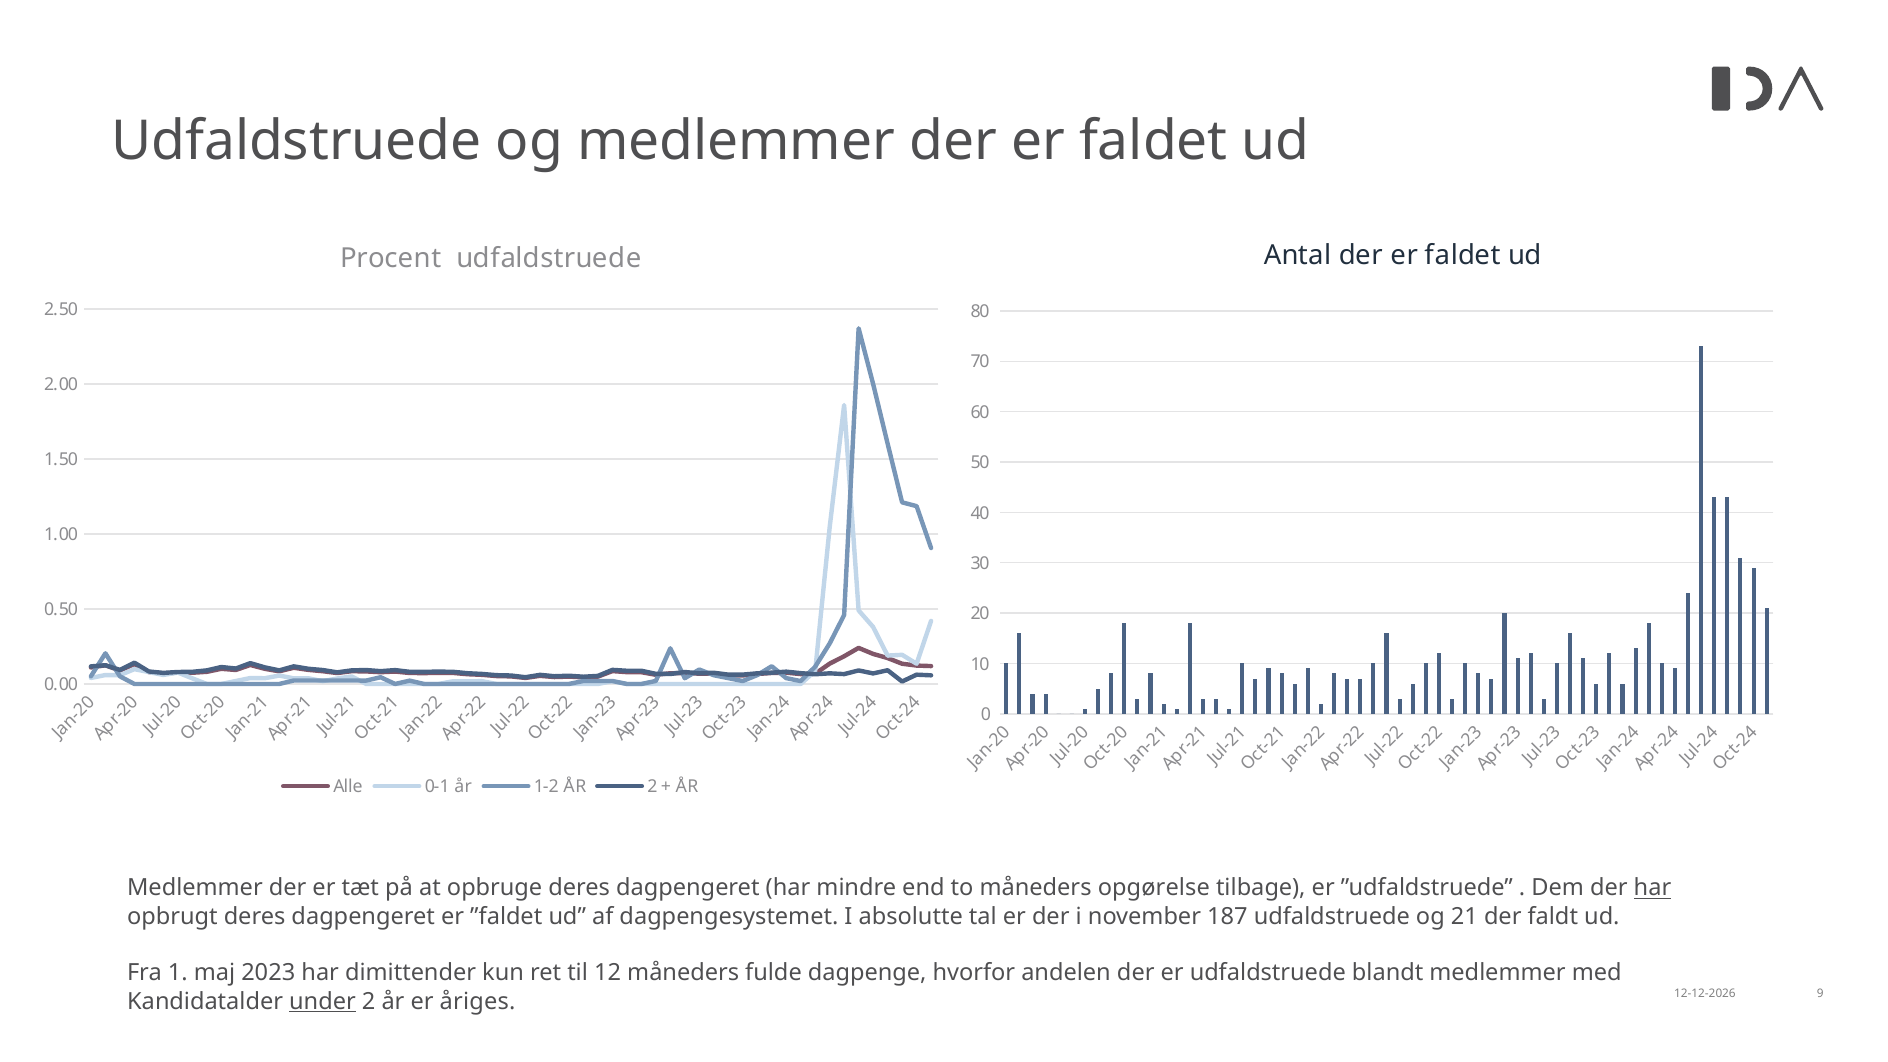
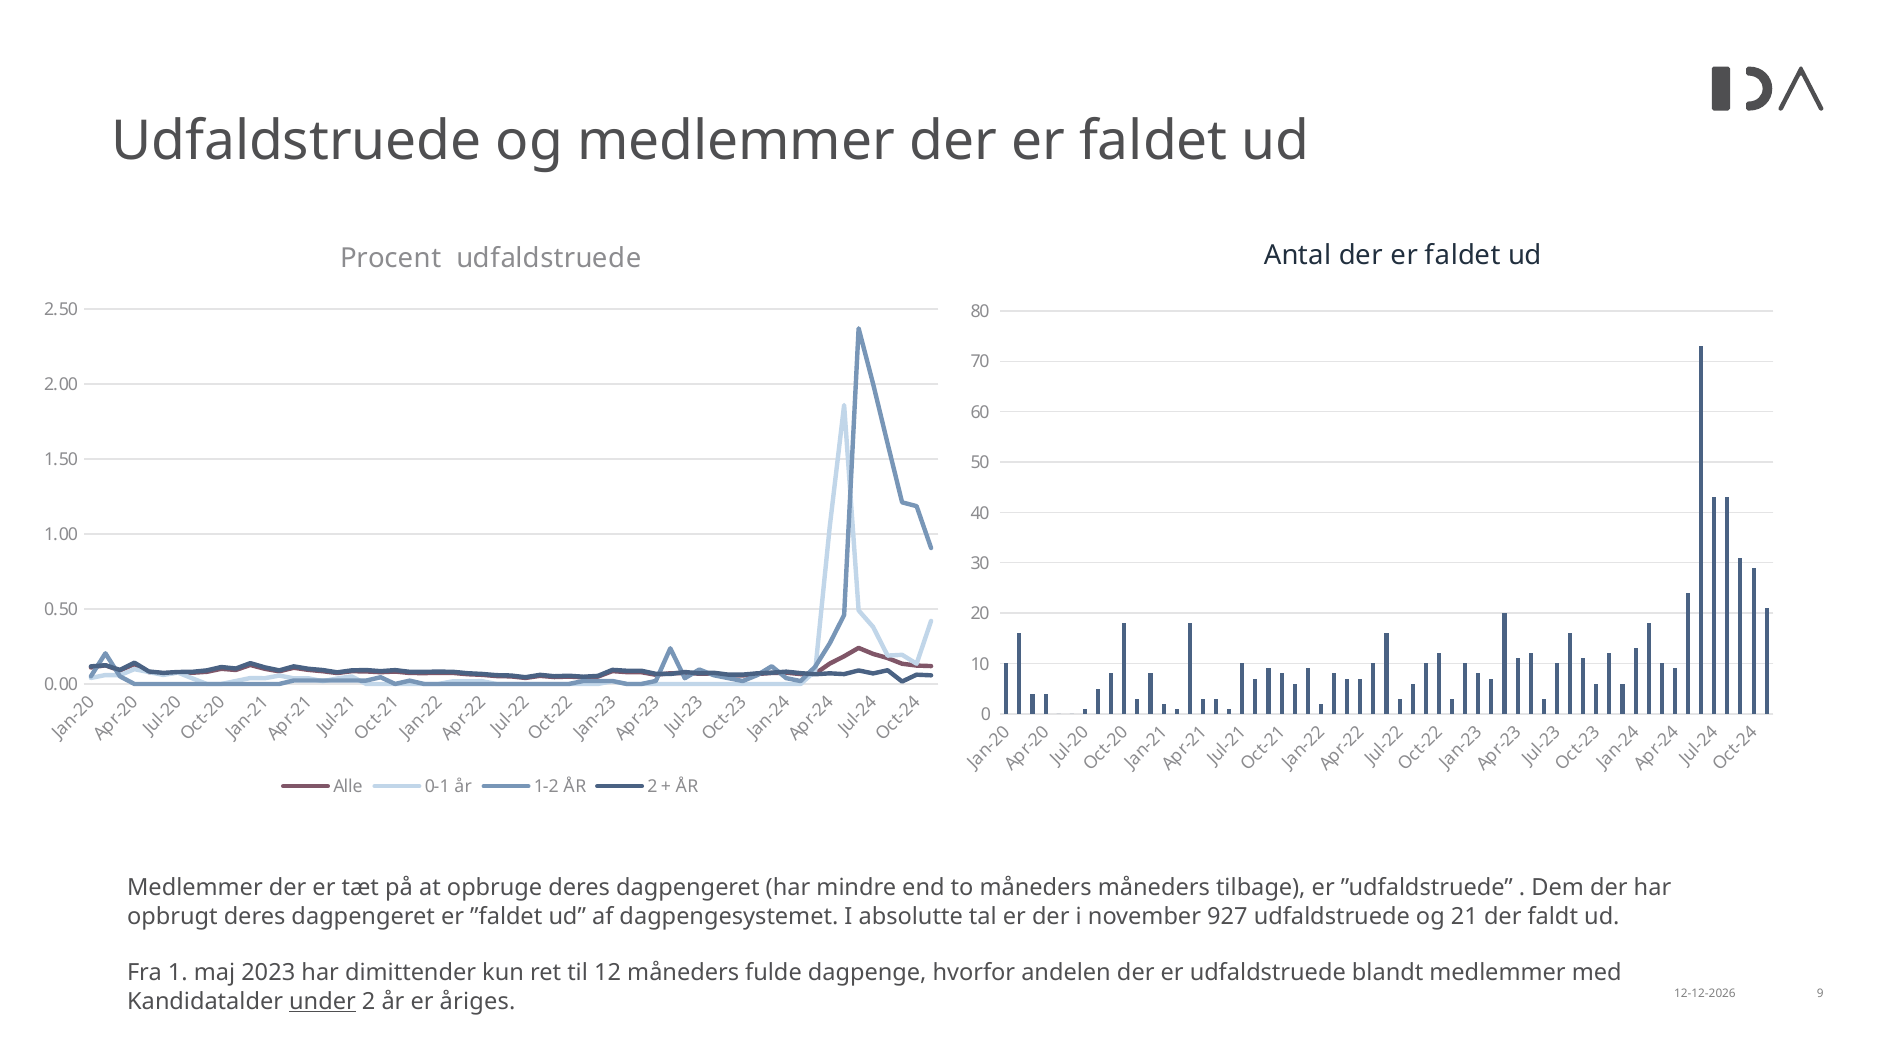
måneders opgørelse: opgørelse -> måneders
har at (1652, 888) underline: present -> none
187: 187 -> 927
